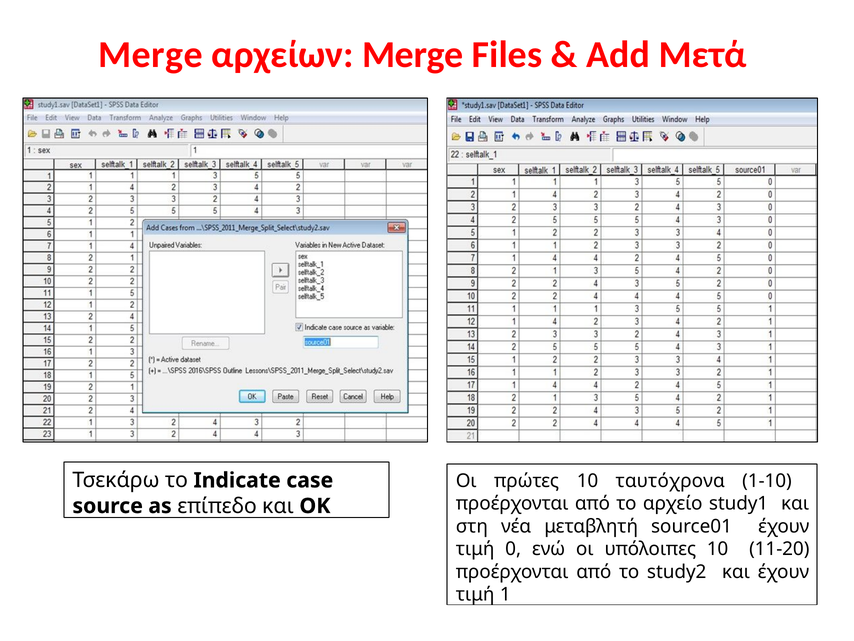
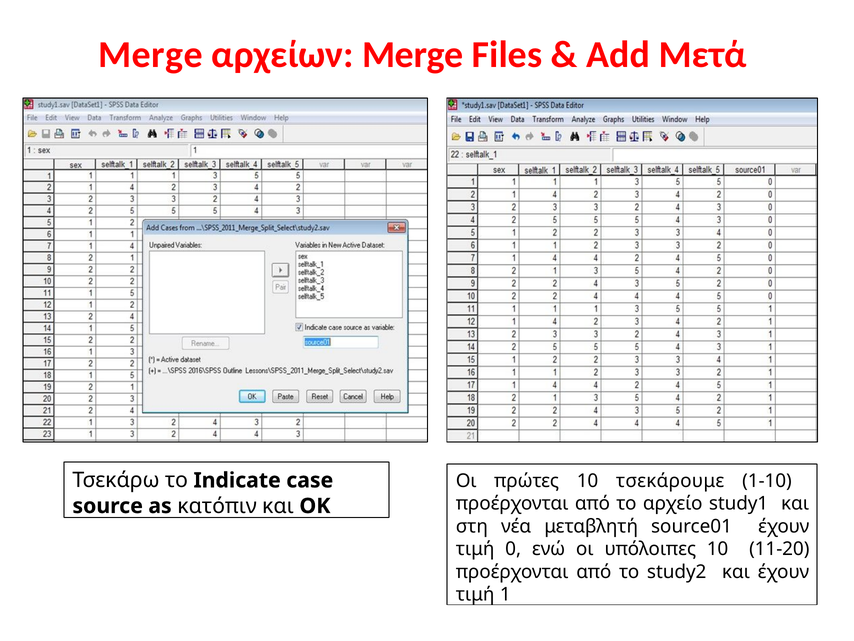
ταυτόχρονα: ταυτόχρονα -> τσεκάρουμε
επίπεδο: επίπεδο -> κατόπιν
